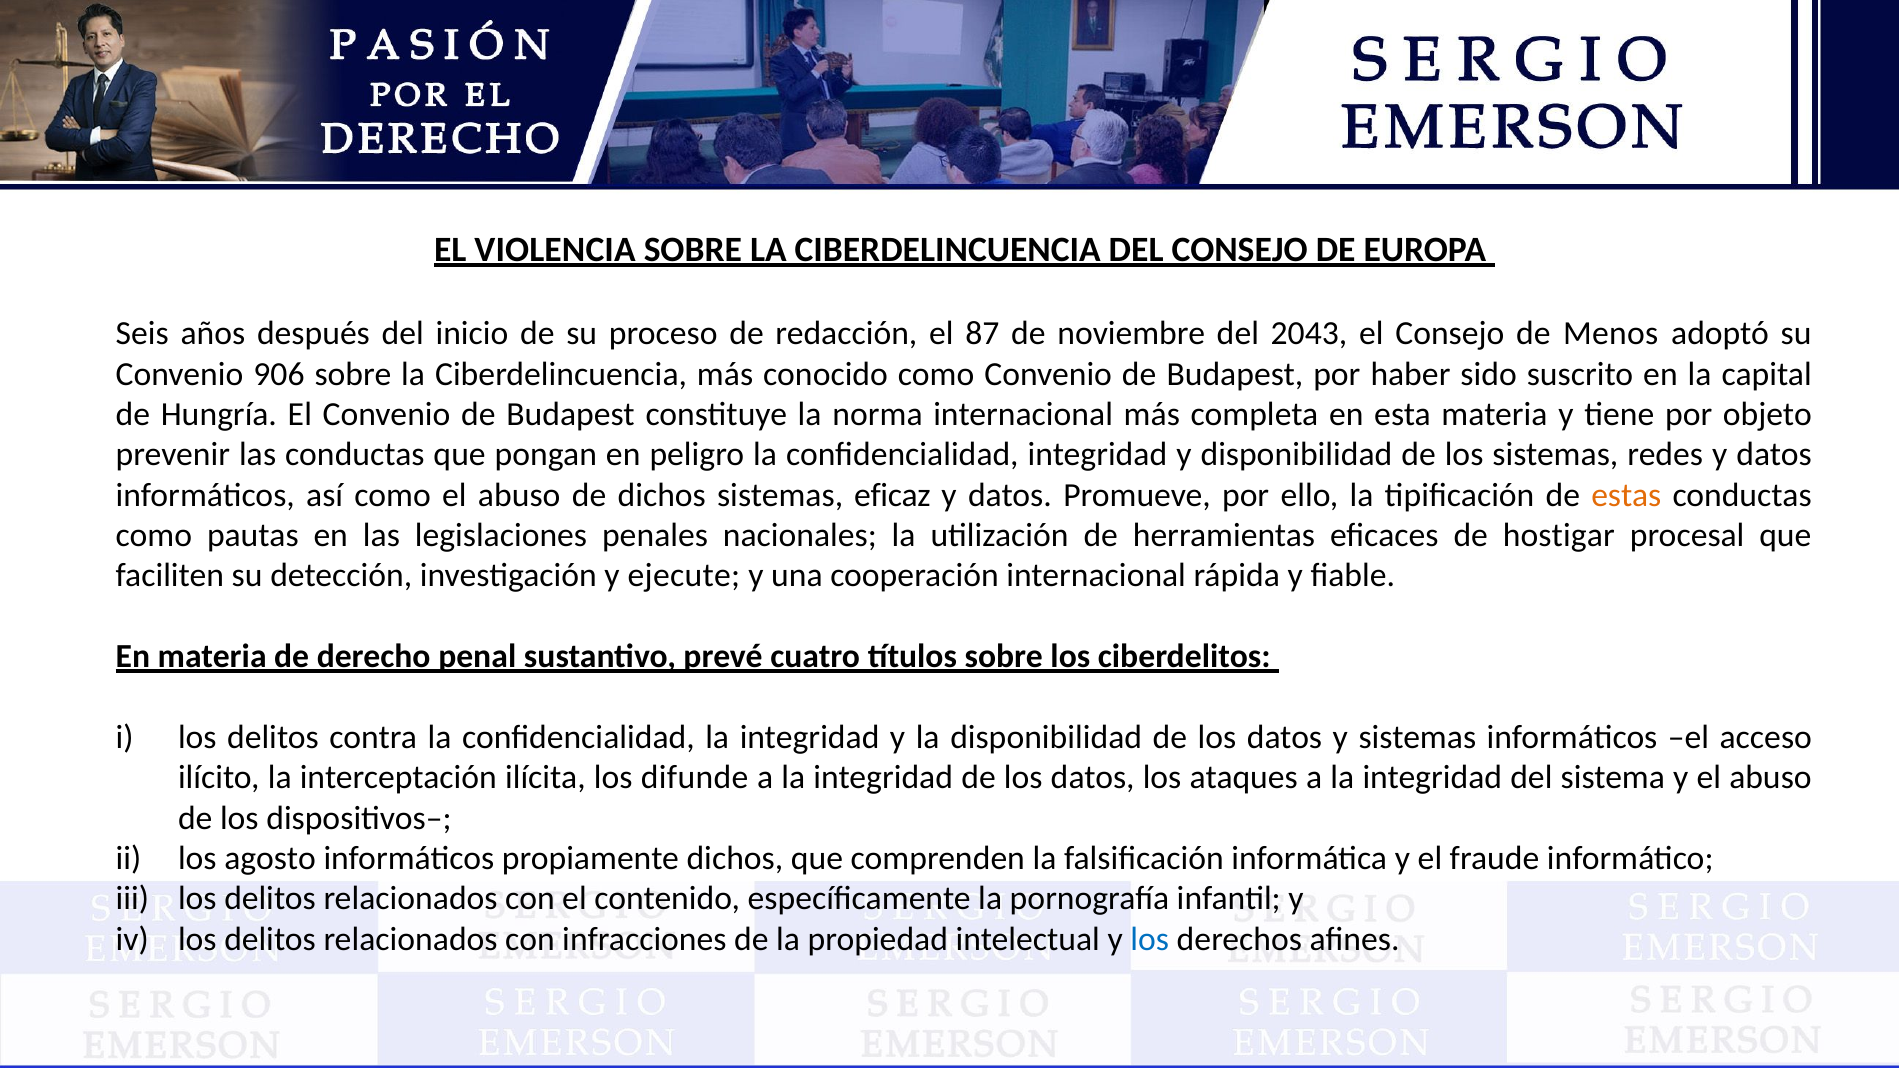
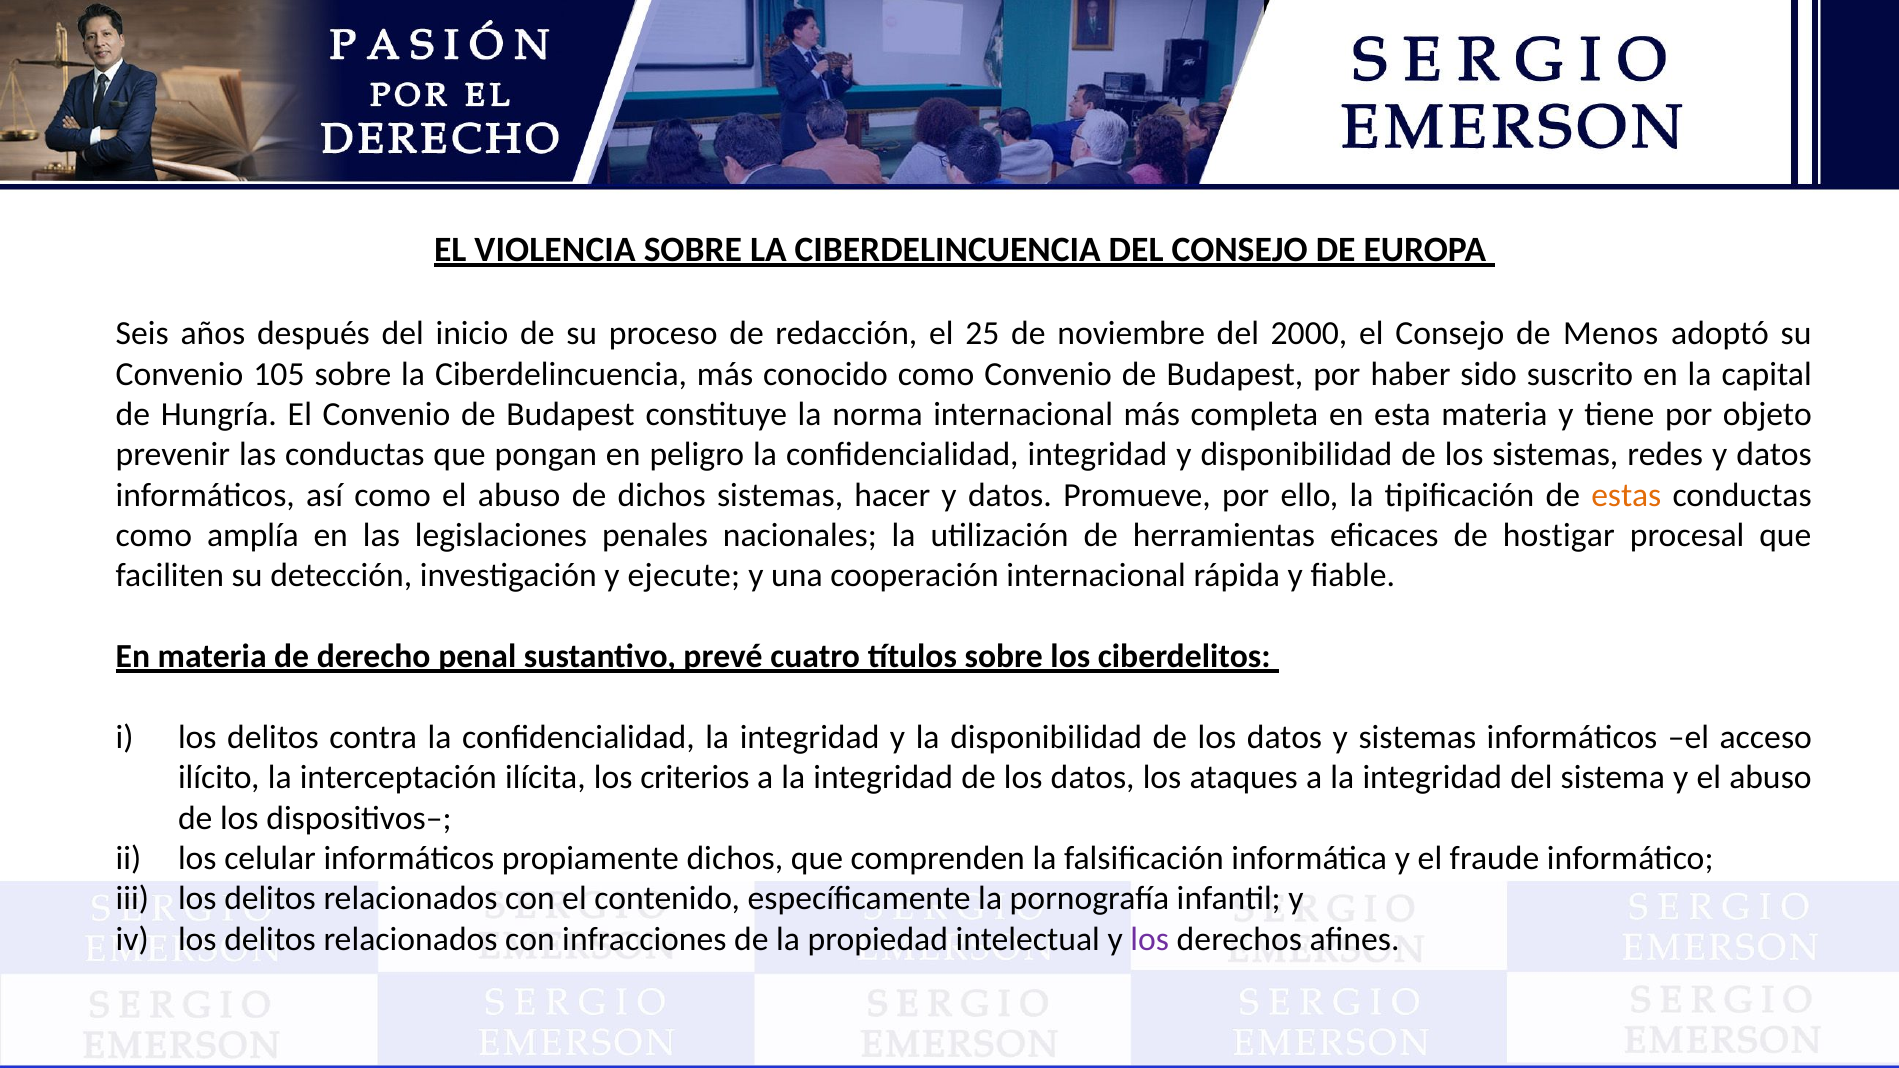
87: 87 -> 25
2043: 2043 -> 2000
906: 906 -> 105
eficaz: eficaz -> hacer
pautas: pautas -> amplía
difunde: difunde -> criterios
agosto: agosto -> celular
los at (1150, 939) colour: blue -> purple
